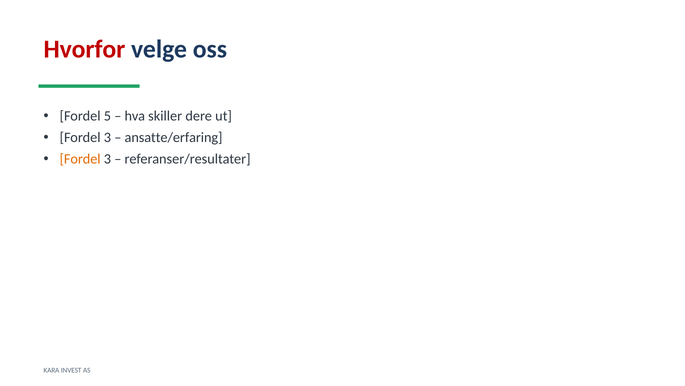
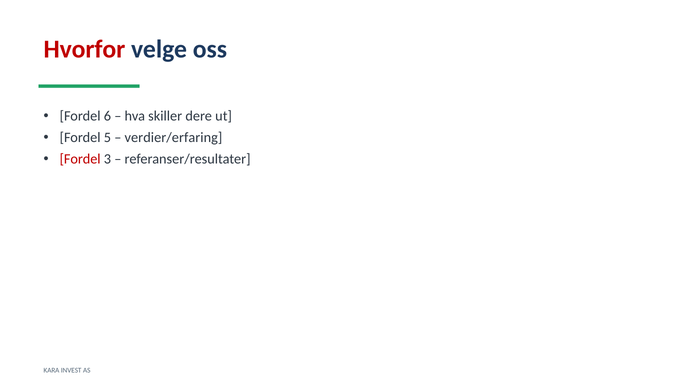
5: 5 -> 6
3 at (107, 137): 3 -> 5
ansatte/erfaring: ansatte/erfaring -> verdier/erfaring
Fordel at (80, 159) colour: orange -> red
